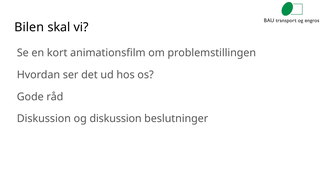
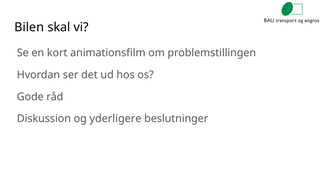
og diskussion: diskussion -> yderligere
